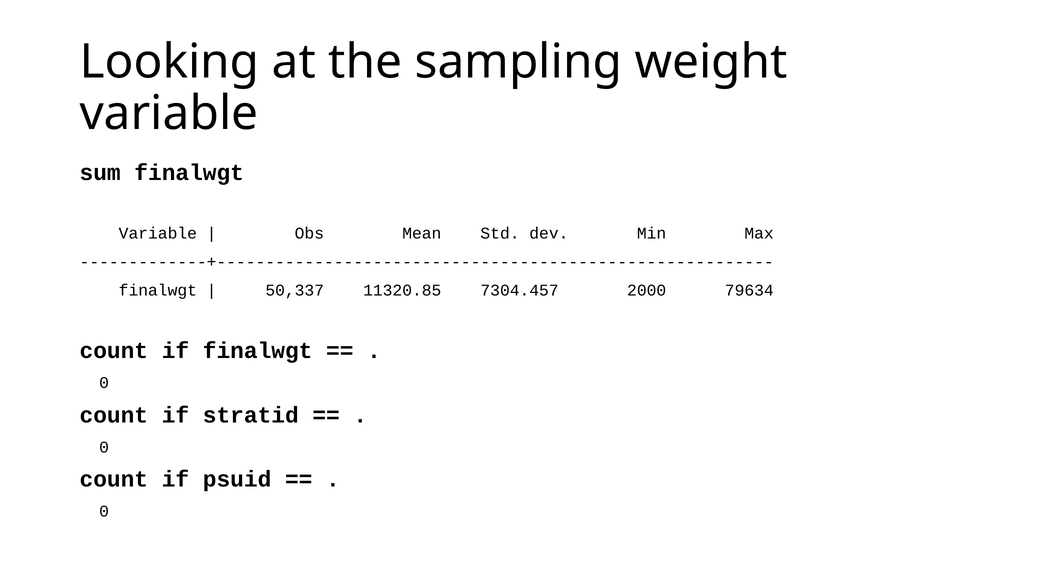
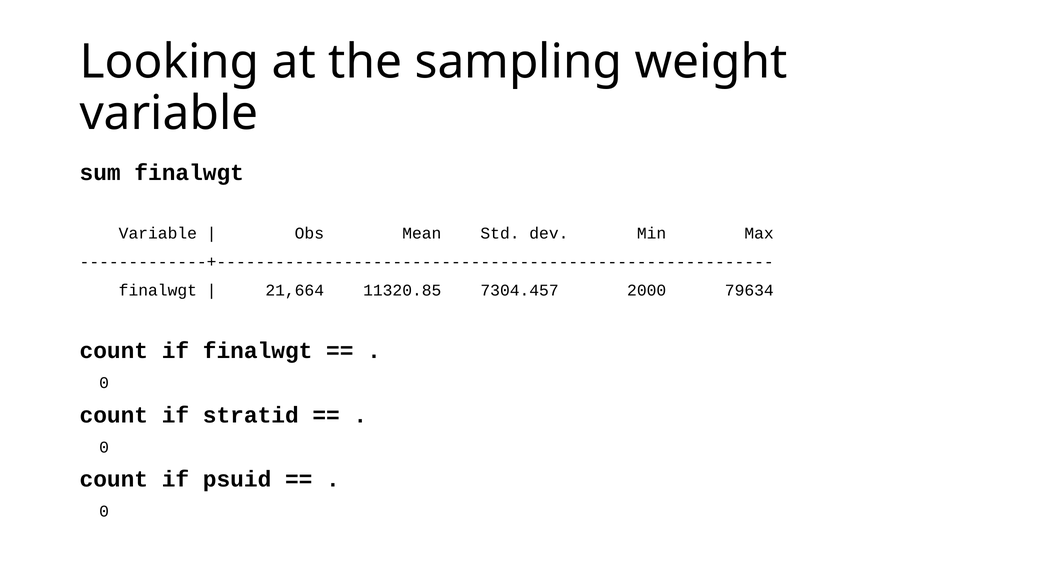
50,337: 50,337 -> 21,664
